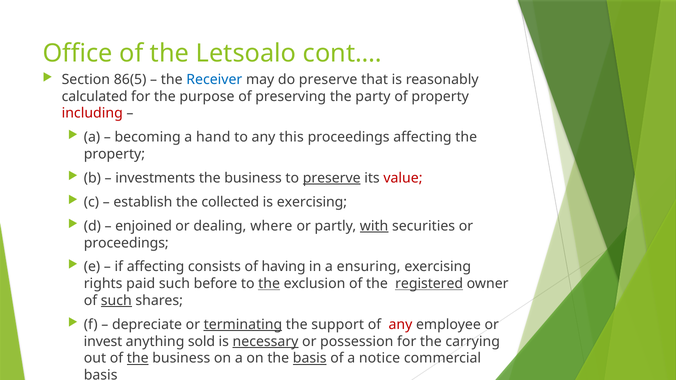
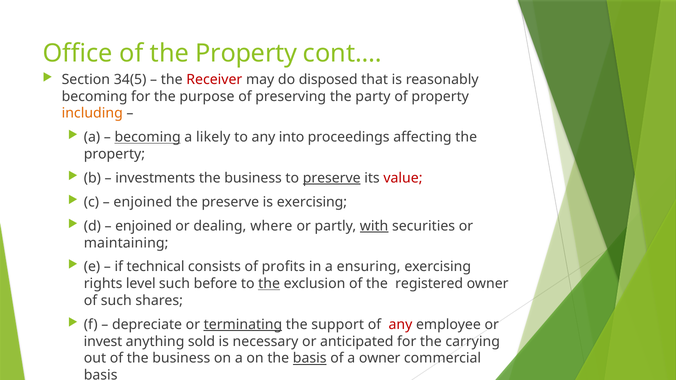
of the Letsoalo: Letsoalo -> Property
86(5: 86(5 -> 34(5
Receiver colour: blue -> red
do preserve: preserve -> disposed
calculated at (95, 96): calculated -> becoming
including colour: red -> orange
becoming at (148, 137) underline: none -> present
hand: hand -> likely
this: this -> into
establish at (143, 202): establish -> enjoined
the collected: collected -> preserve
proceedings at (126, 243): proceedings -> maintaining
if affecting: affecting -> technical
having: having -> profits
paid: paid -> level
registered underline: present -> none
such at (116, 301) underline: present -> none
necessary underline: present -> none
possession: possession -> anticipated
the at (138, 359) underline: present -> none
a notice: notice -> owner
